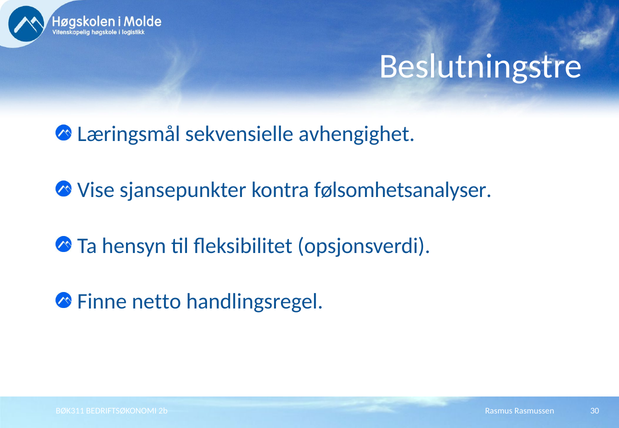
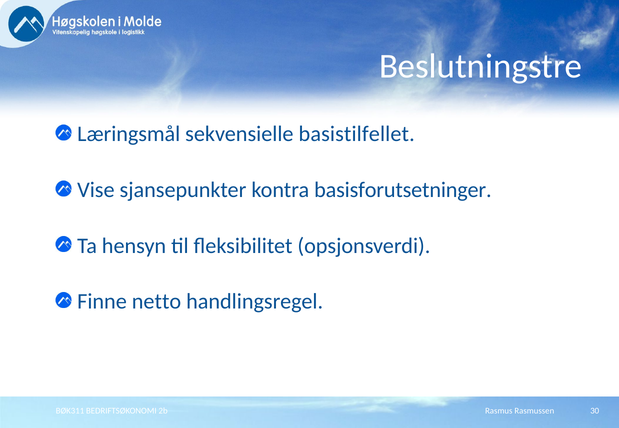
avhengighet: avhengighet -> basistilfellet
følsomhetsanalyser: følsomhetsanalyser -> basisforutsetninger
